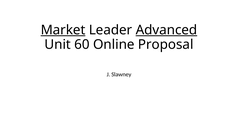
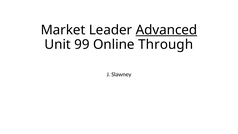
Market underline: present -> none
60: 60 -> 99
Proposal: Proposal -> Through
